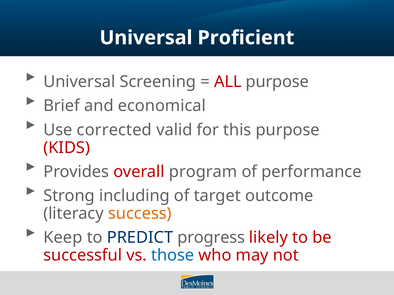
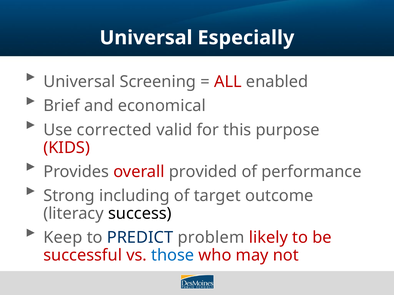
Proficient: Proficient -> Especially
ALL purpose: purpose -> enabled
program: program -> provided
success colour: orange -> black
progress: progress -> problem
